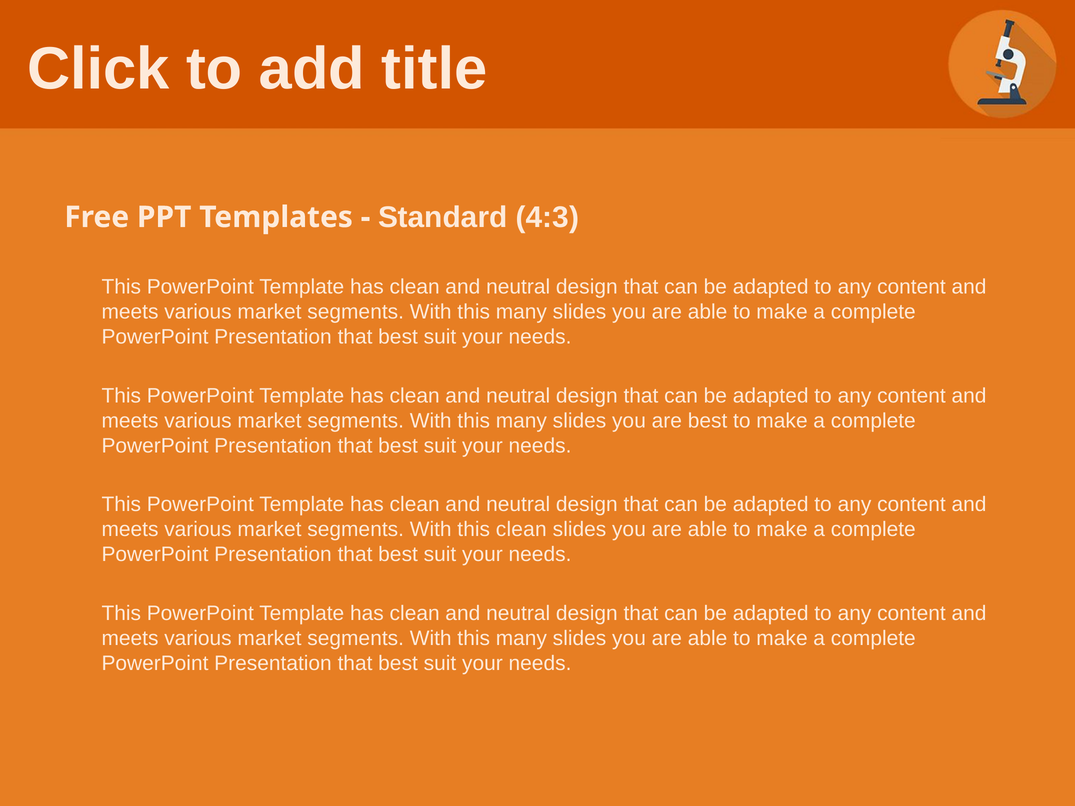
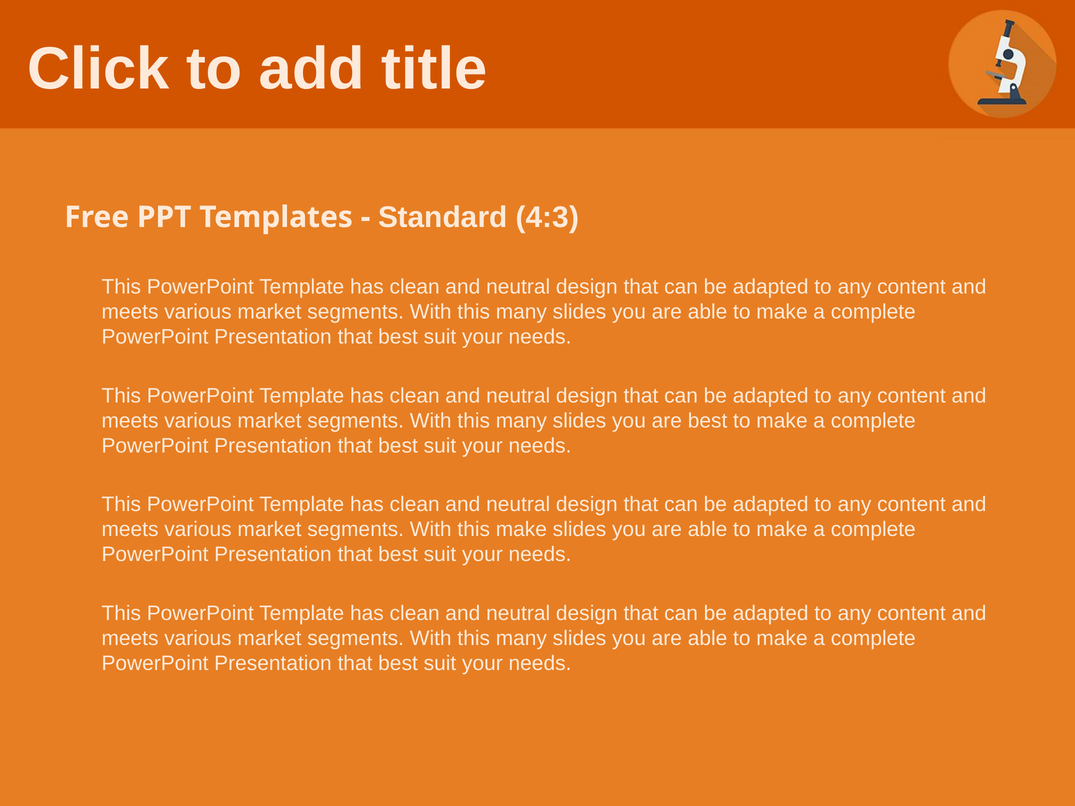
this clean: clean -> make
